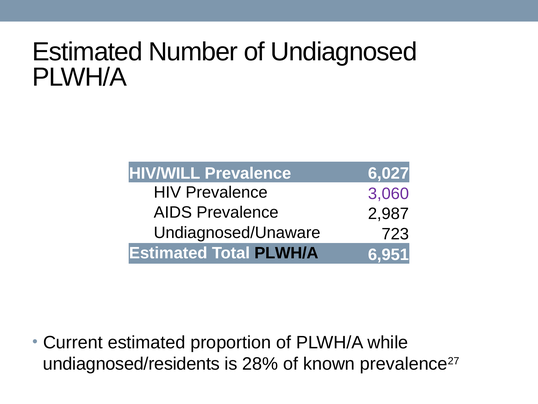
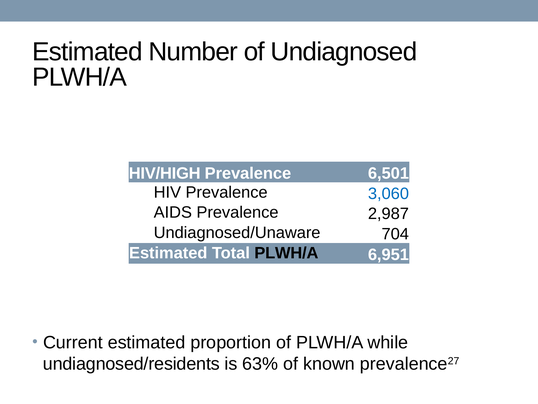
HIV/WILL: HIV/WILL -> HIV/HIGH
6,027: 6,027 -> 6,501
3,060 colour: purple -> blue
723: 723 -> 704
28%: 28% -> 63%
